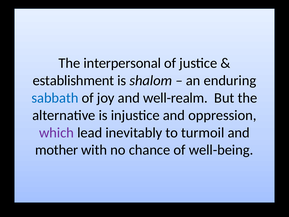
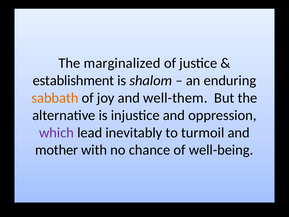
interpersonal: interpersonal -> marginalized
sabbath colour: blue -> orange
well-realm: well-realm -> well-them
